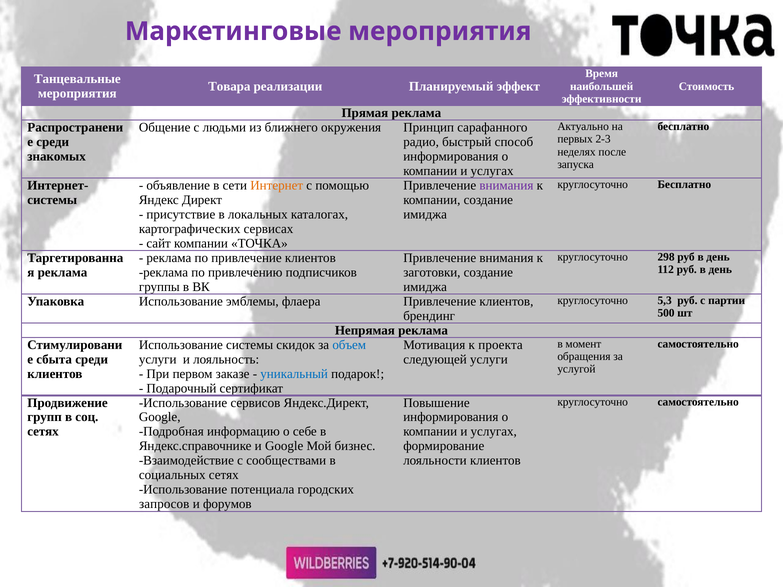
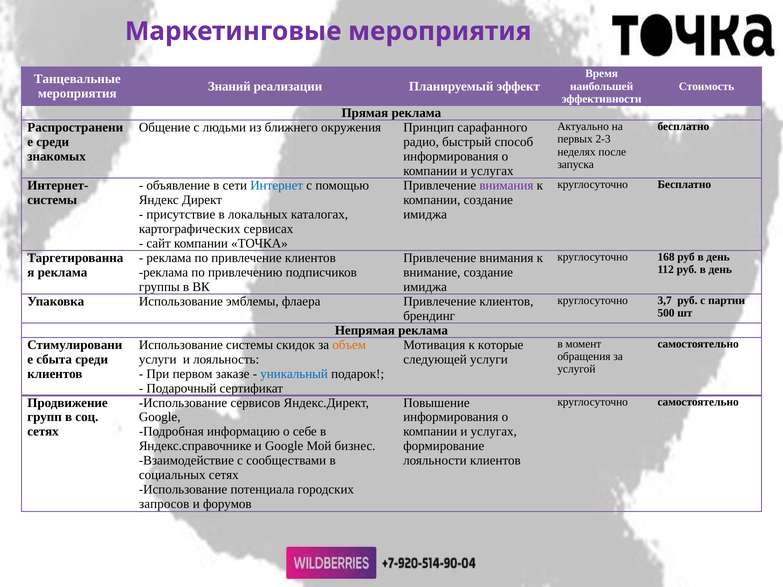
Товара: Товара -> Знаний
Интернет colour: orange -> blue
298: 298 -> 168
заготовки: заготовки -> внимание
5,3: 5,3 -> 3,7
объем colour: blue -> orange
проекта: проекта -> которые
